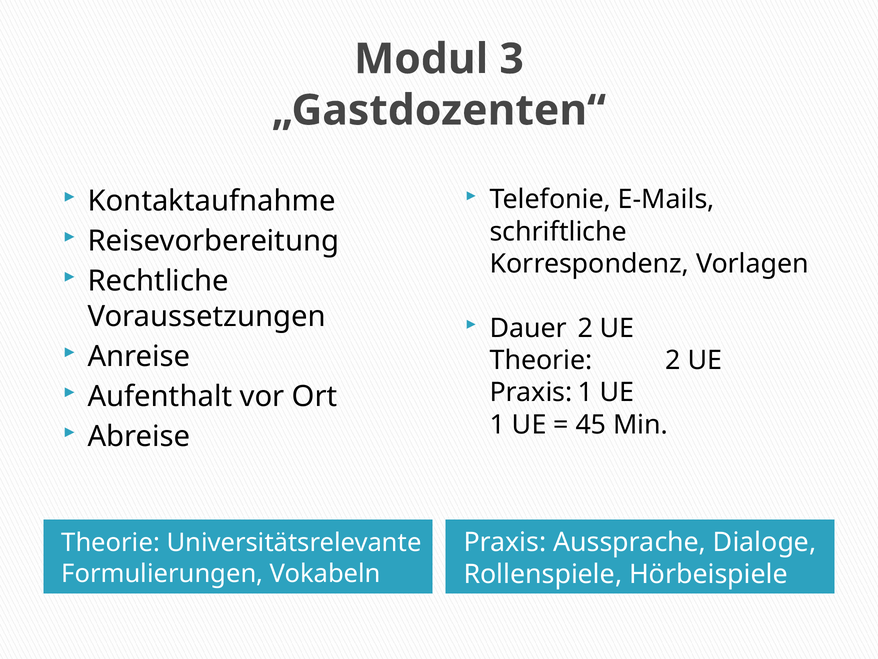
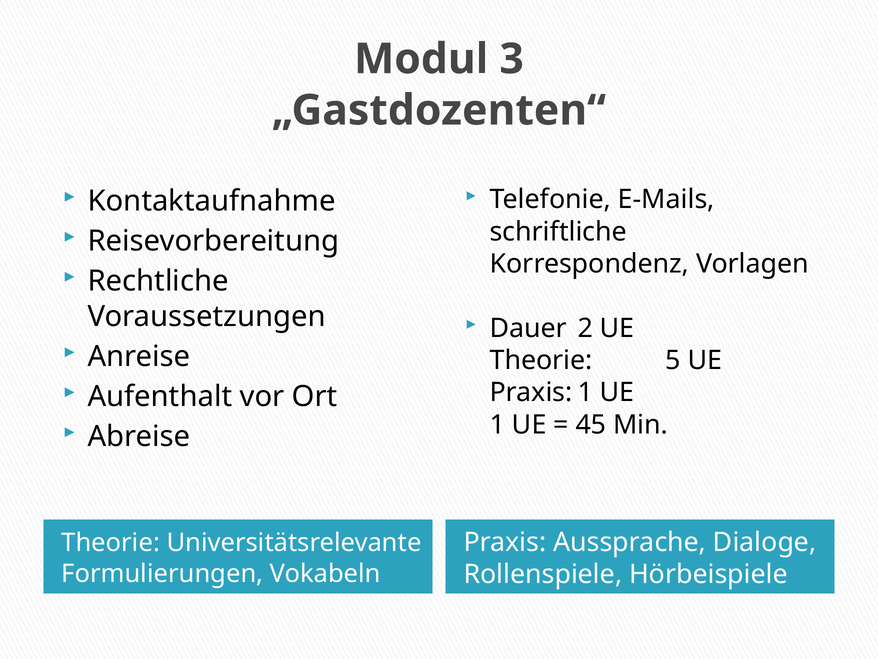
Theorie 2: 2 -> 5
